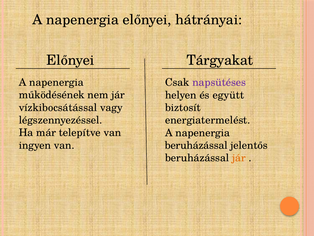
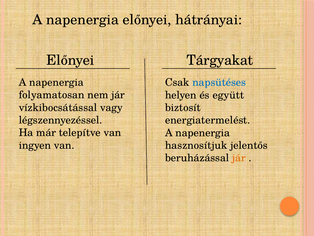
napsütéses colour: purple -> blue
működésének: működésének -> folyamatosan
beruházással at (196, 145): beruházással -> hasznosítjuk
